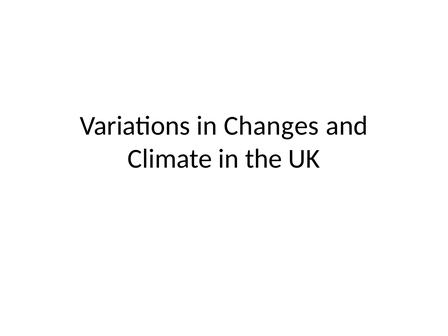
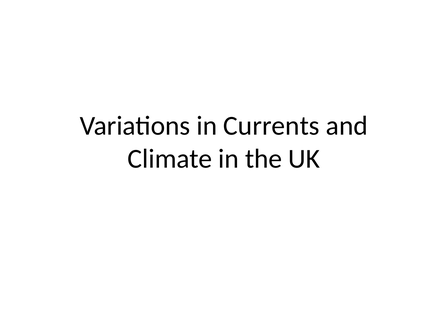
Changes: Changes -> Currents
